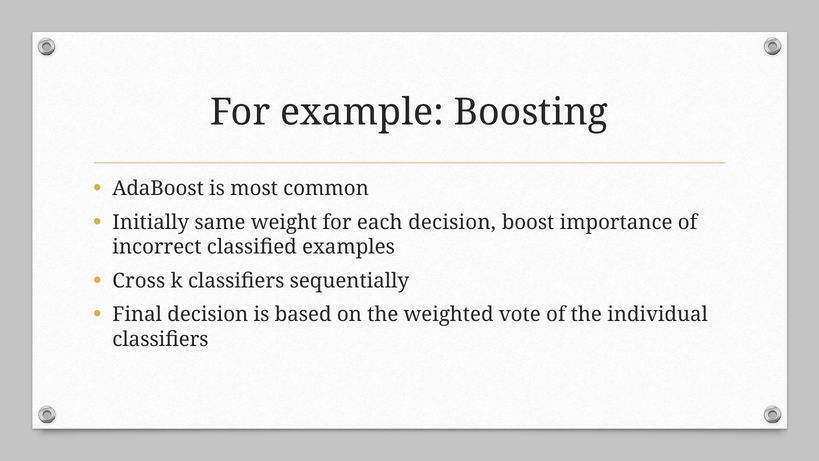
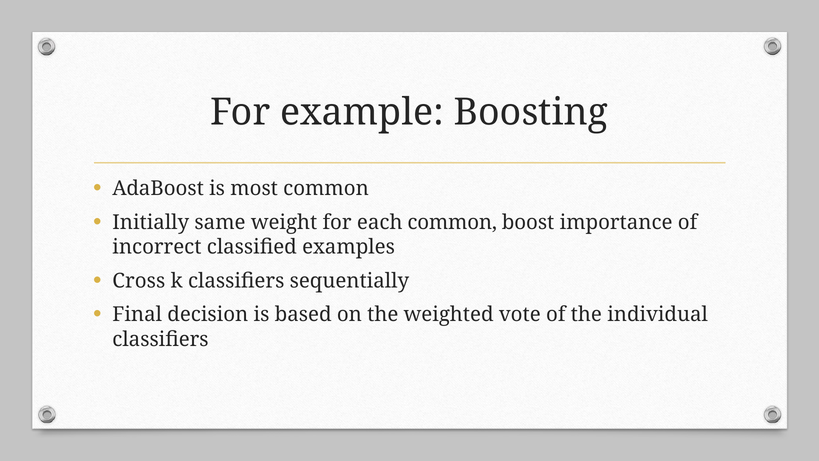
each decision: decision -> common
